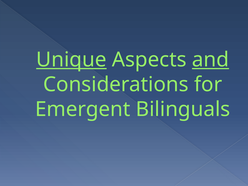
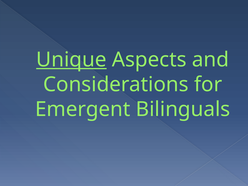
and underline: present -> none
